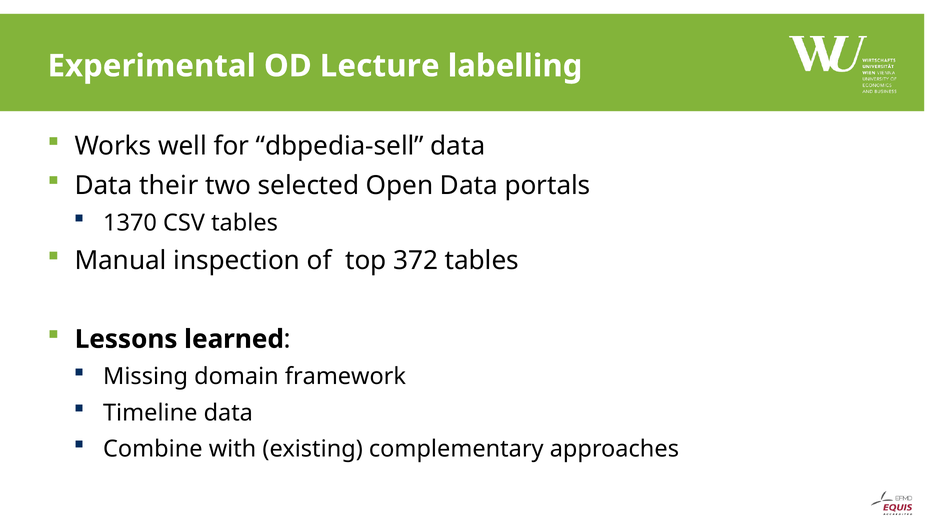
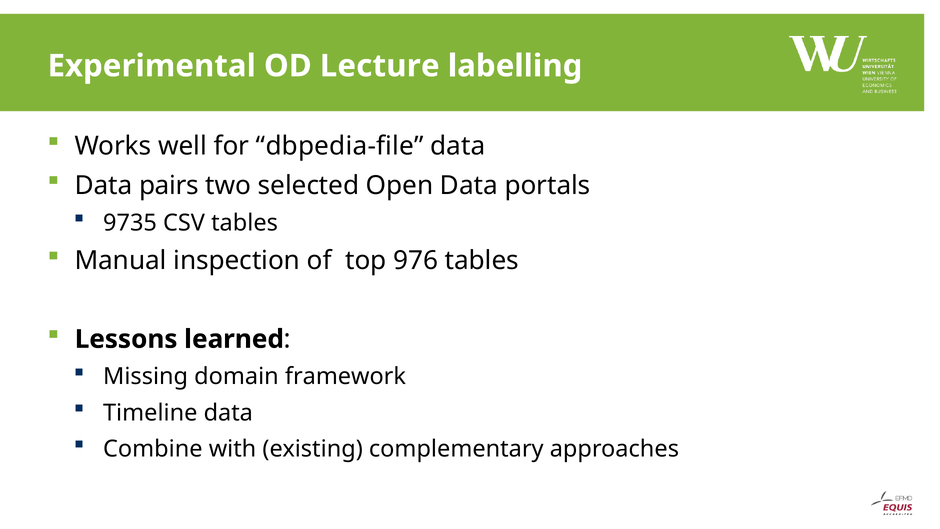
dbpedia-sell: dbpedia-sell -> dbpedia-file
their: their -> pairs
1370: 1370 -> 9735
372: 372 -> 976
